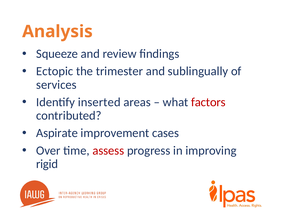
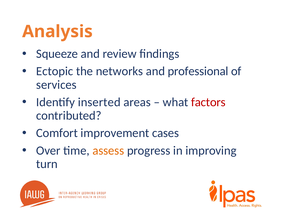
trimester: trimester -> networks
sublingually: sublingually -> professional
Aspirate: Aspirate -> Comfort
assess colour: red -> orange
rigid: rigid -> turn
